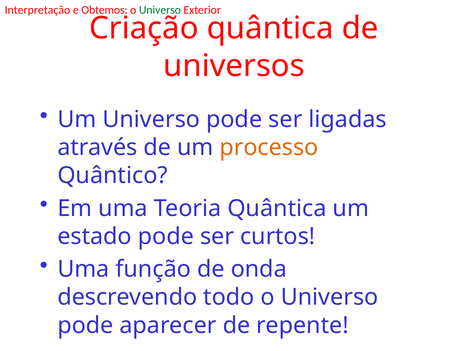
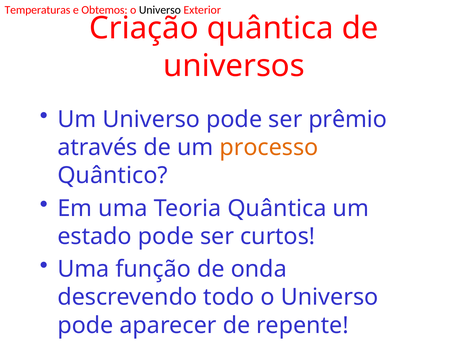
Interpretação: Interpretação -> Temperaturas
Universo at (160, 10) colour: green -> black
ligadas: ligadas -> prêmio
